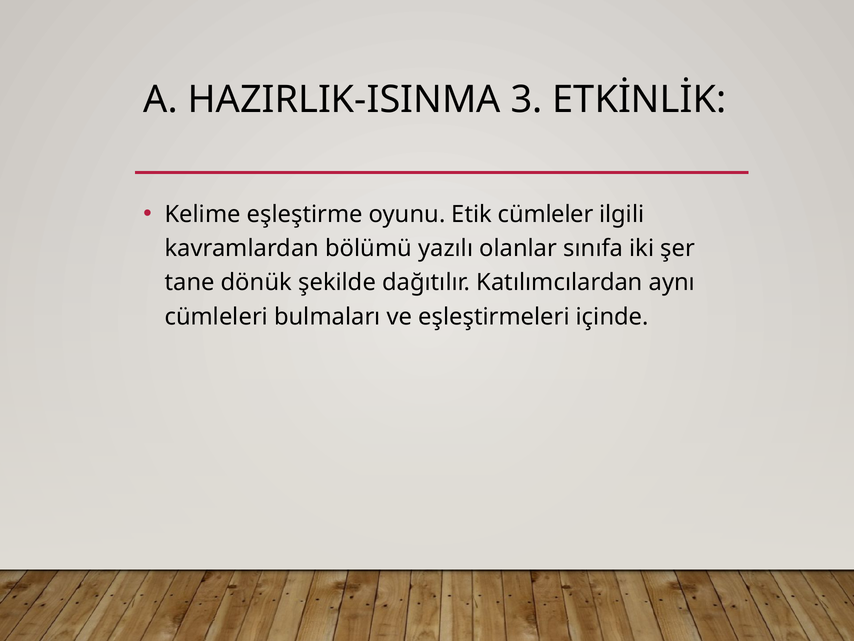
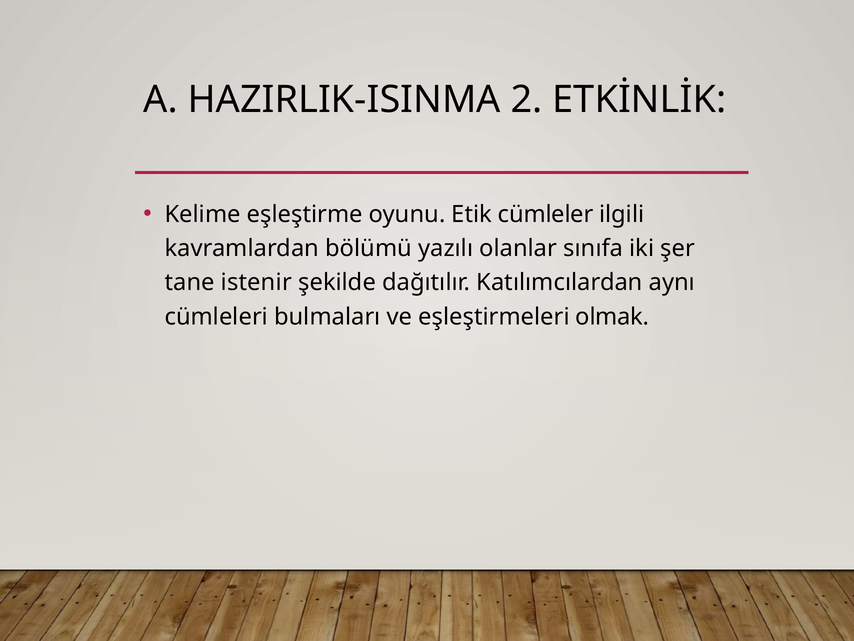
3: 3 -> 2
dönük: dönük -> istenir
içinde: içinde -> olmak
